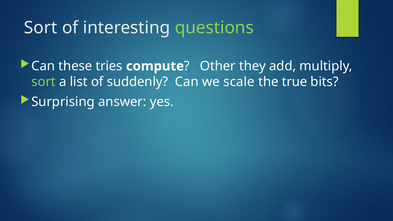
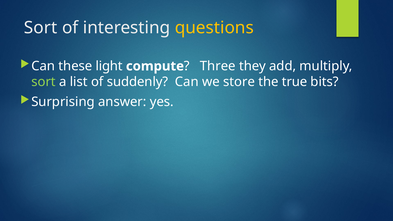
questions colour: light green -> yellow
tries: tries -> light
Other: Other -> Three
scale: scale -> store
